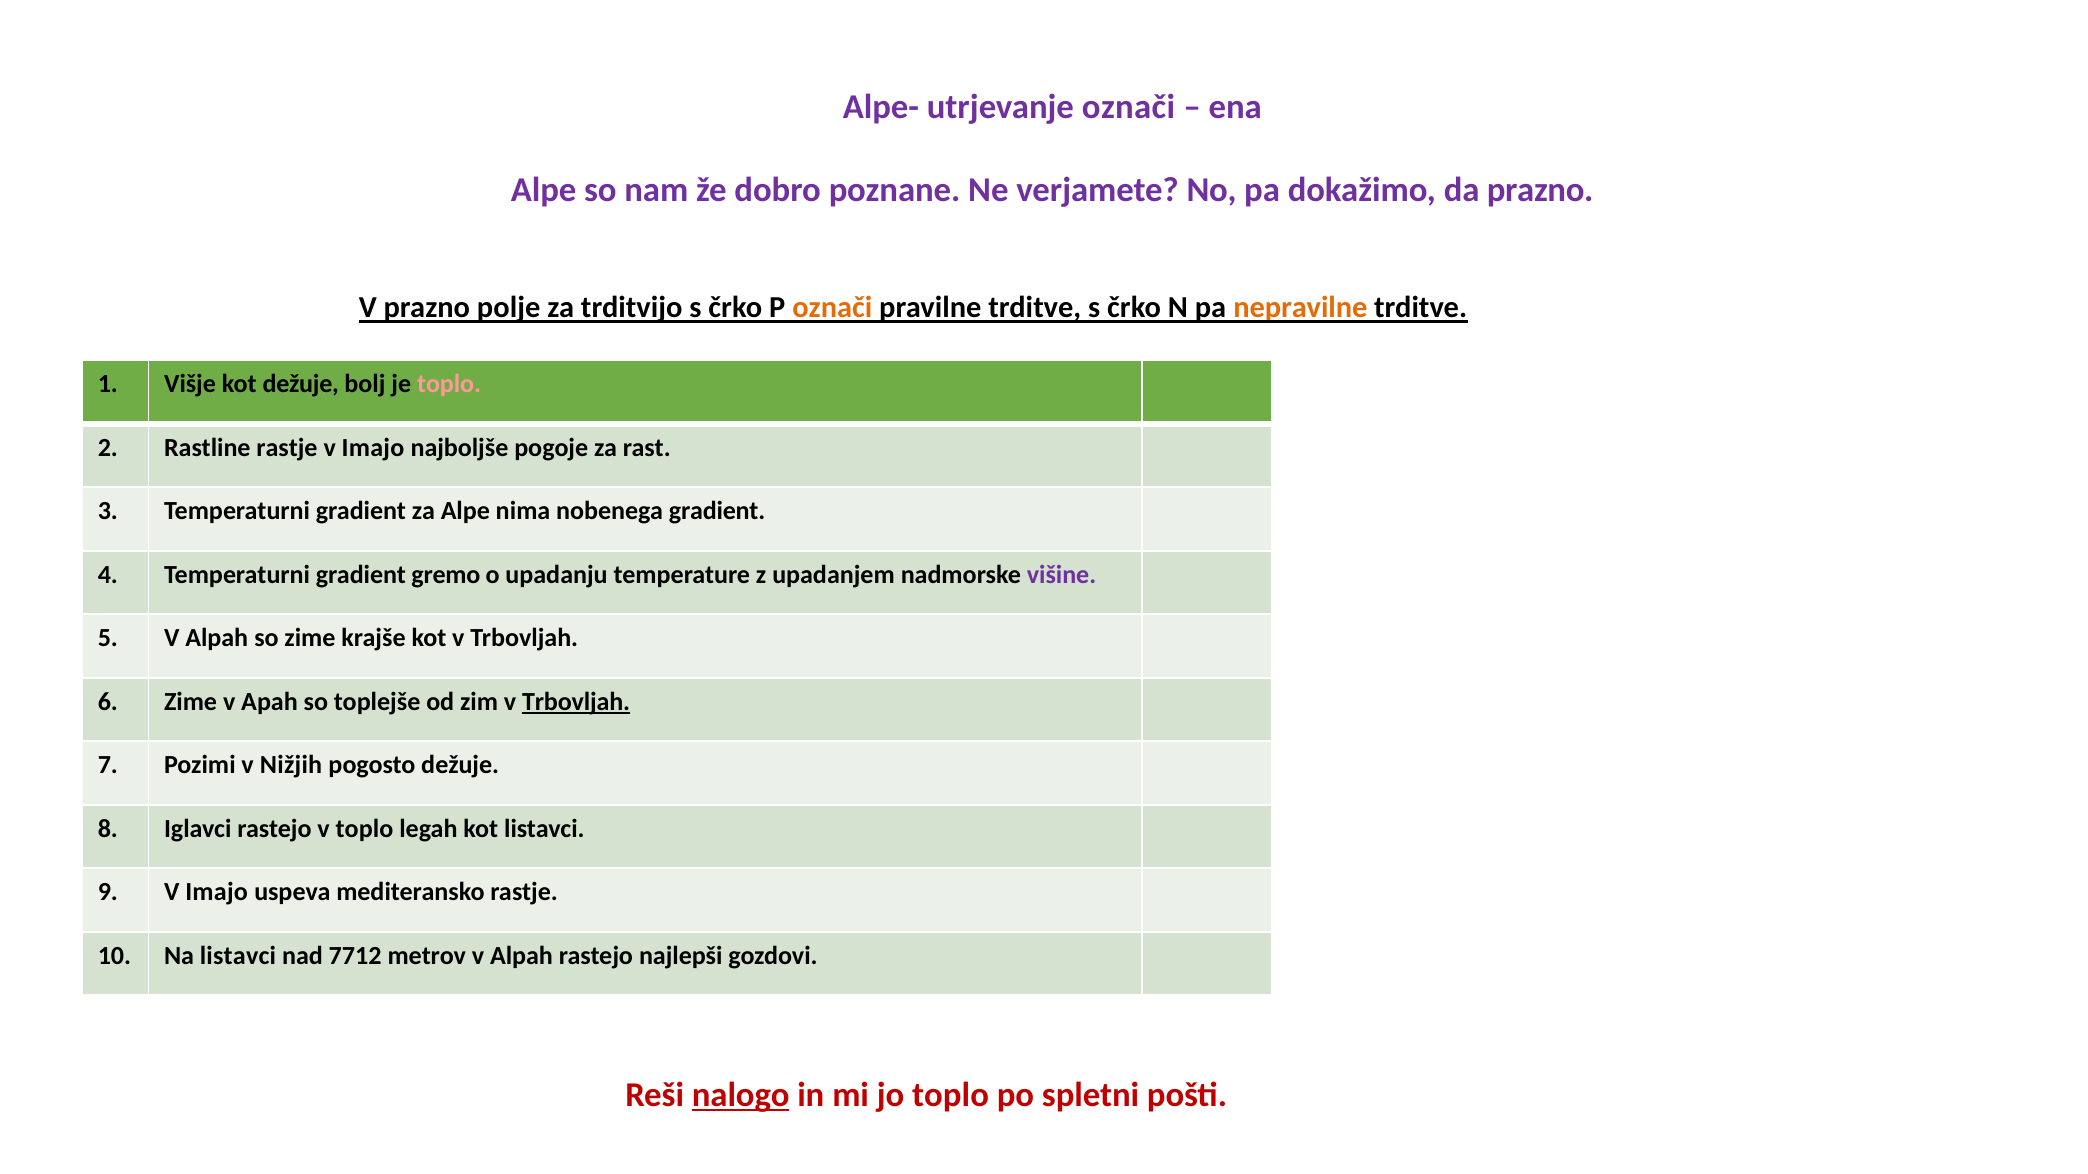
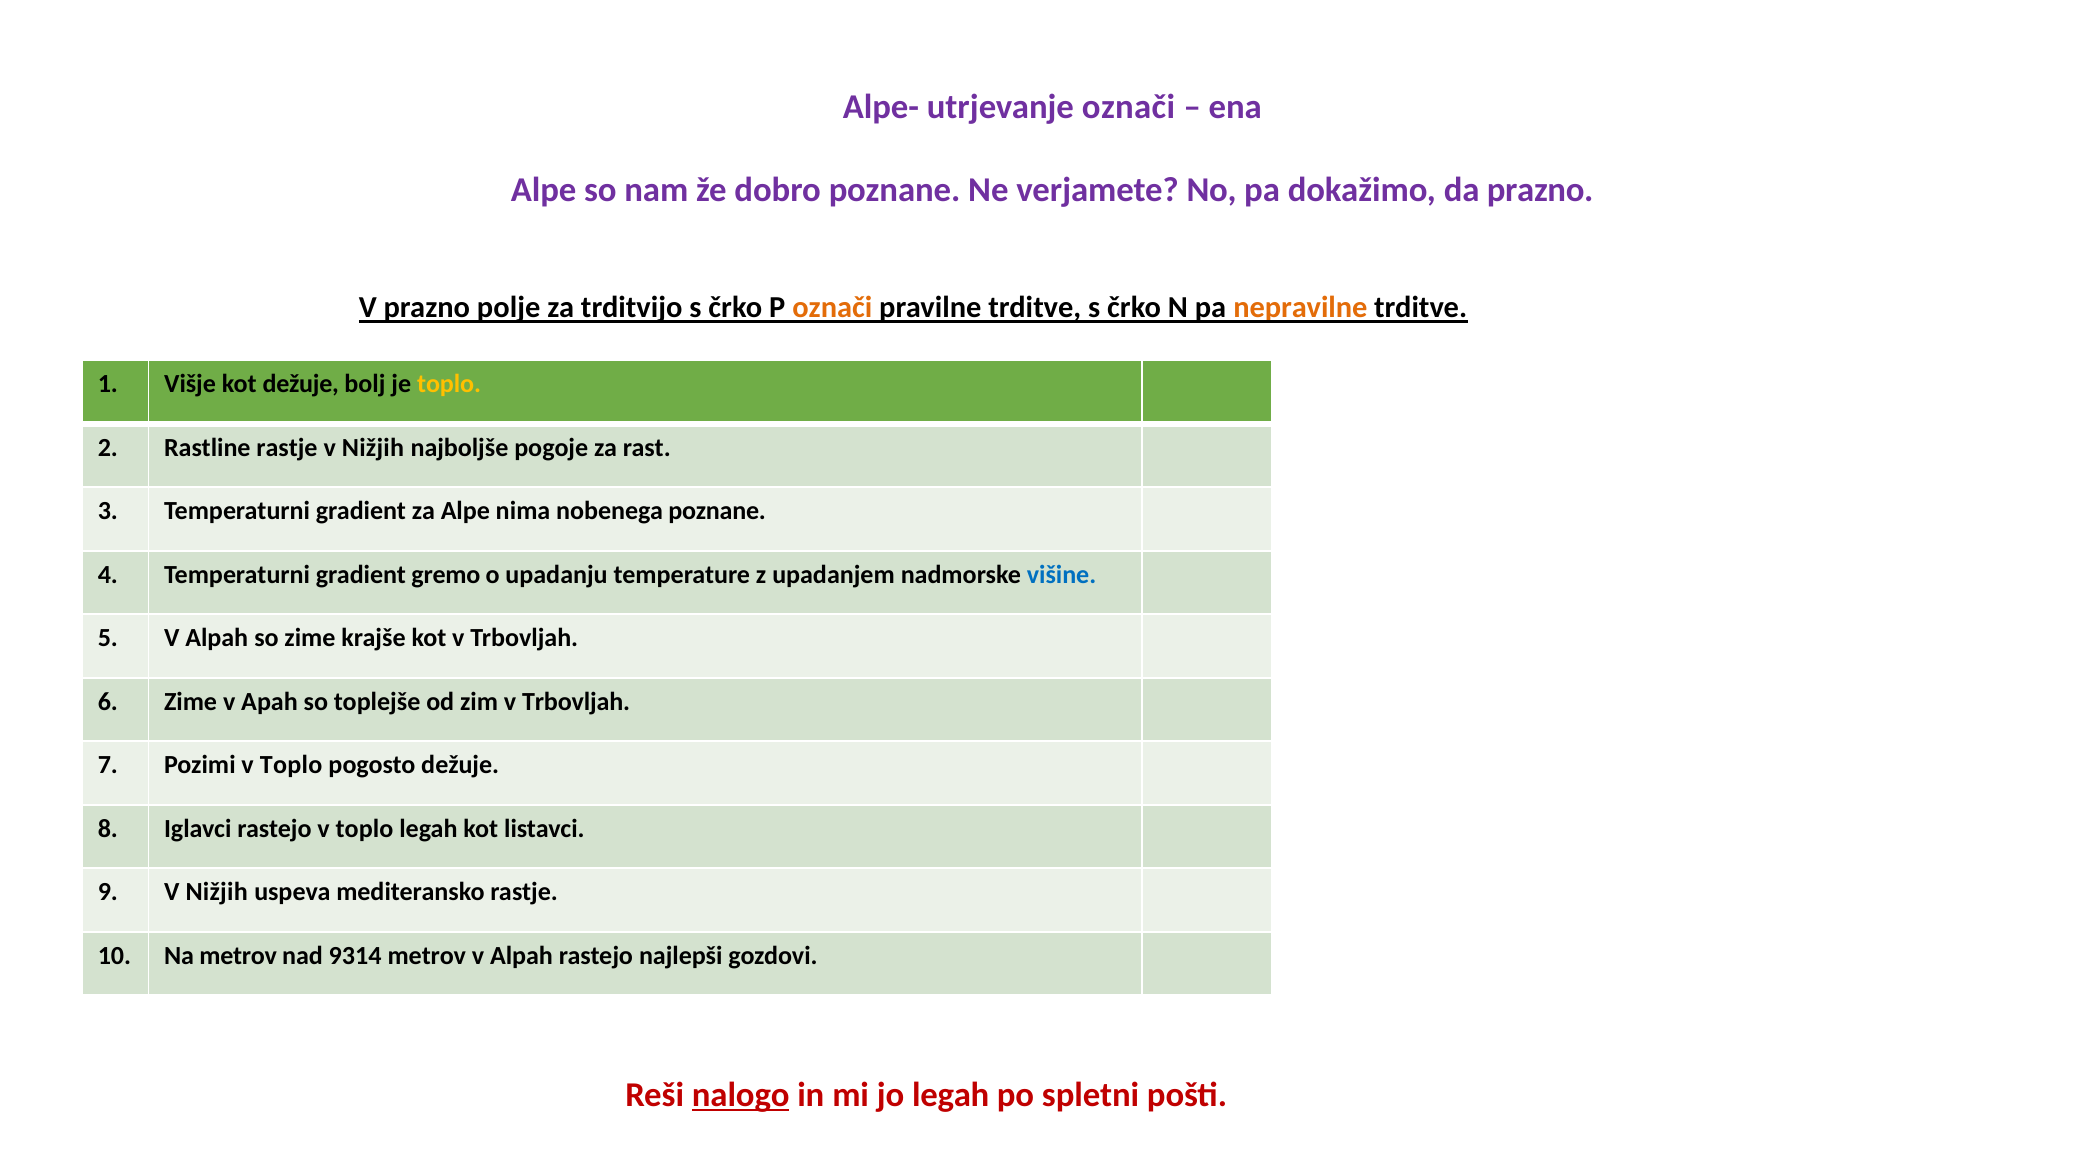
toplo at (449, 385) colour: pink -> yellow
Imajo at (373, 448): Imajo -> Nižjih
nobenega gradient: gradient -> poznane
višine colour: purple -> blue
Trbovljah at (576, 702) underline: present -> none
Pozimi v Nižjih: Nižjih -> Toplo
9 V Imajo: Imajo -> Nižjih
Na listavci: listavci -> metrov
7712: 7712 -> 9314
jo toplo: toplo -> legah
